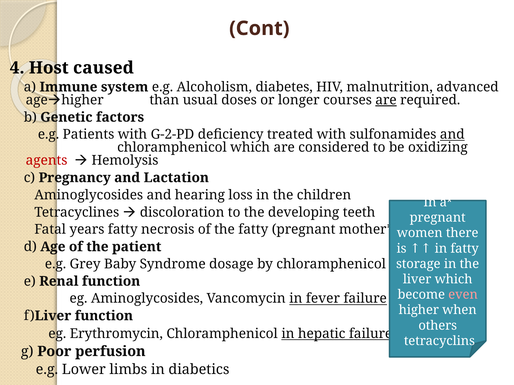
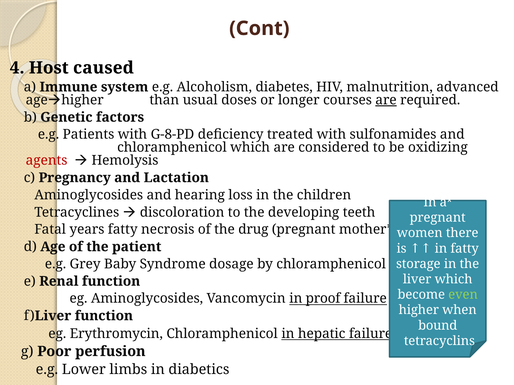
G-2-PD: G-2-PD -> G-8-PD
and at (452, 135) underline: present -> none
the fatty: fatty -> drug
even colour: pink -> light green
fever: fever -> proof
others: others -> bound
